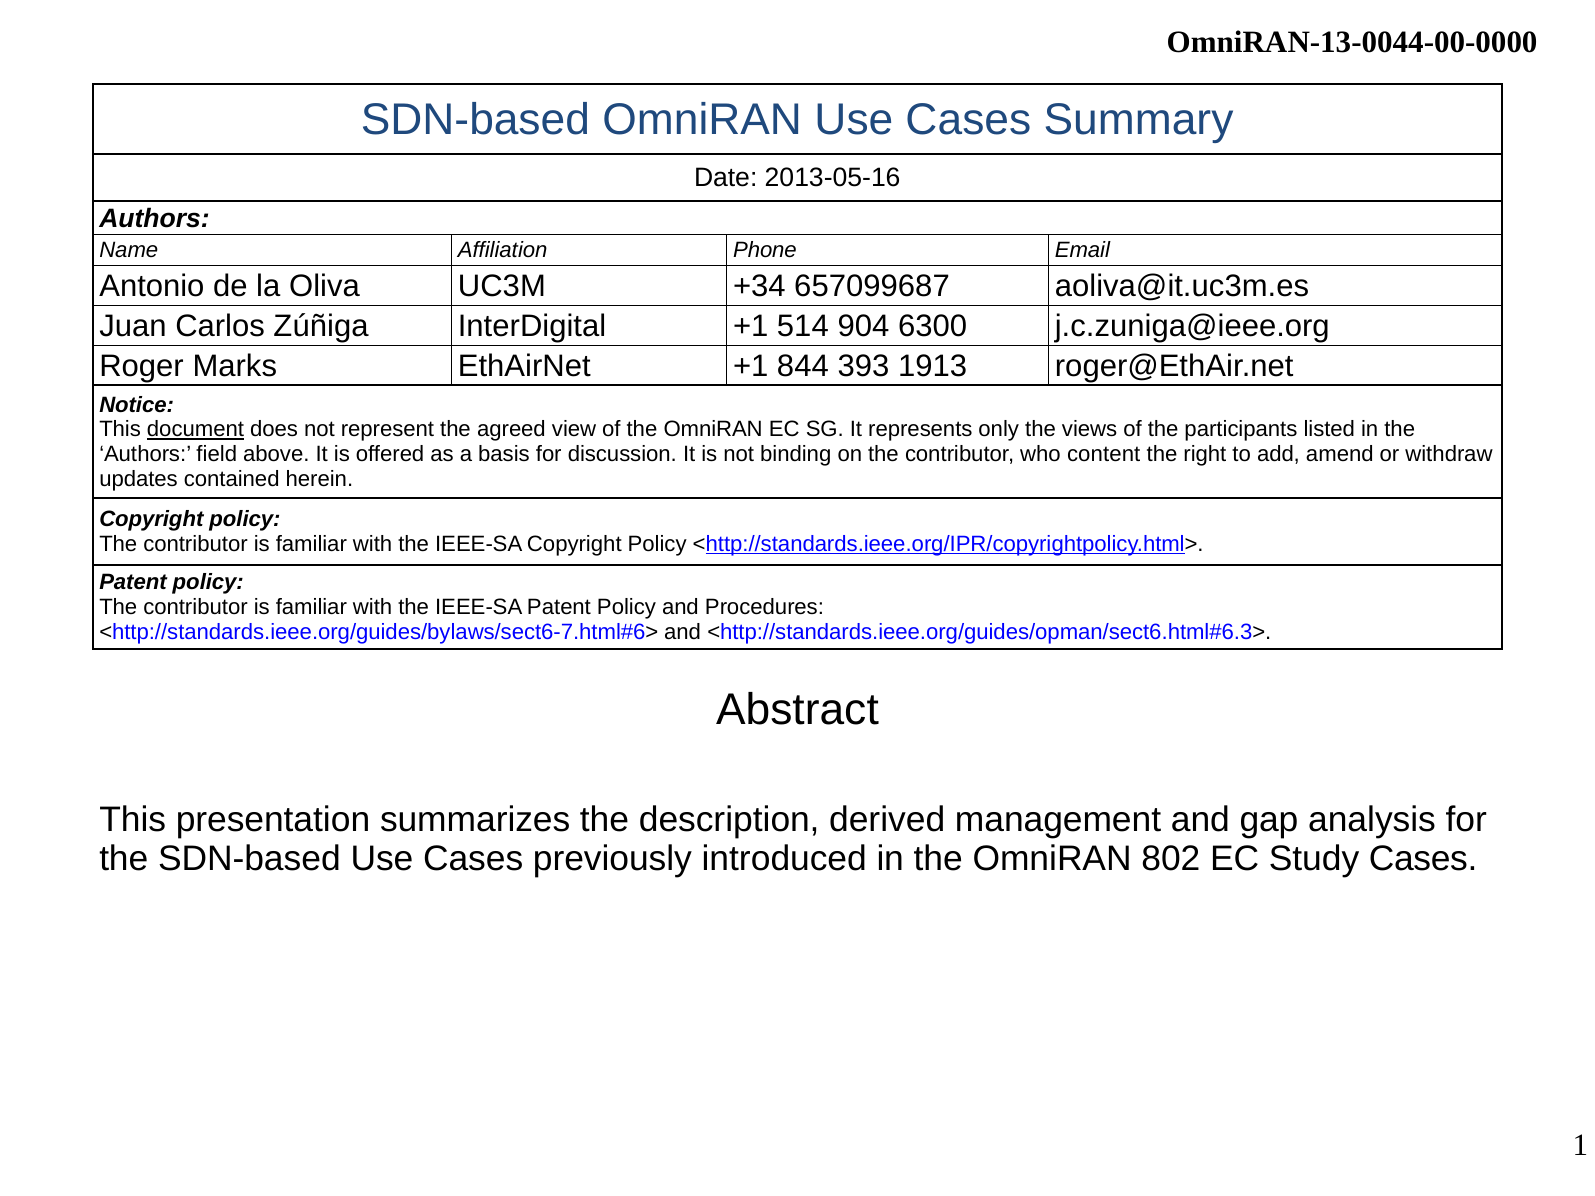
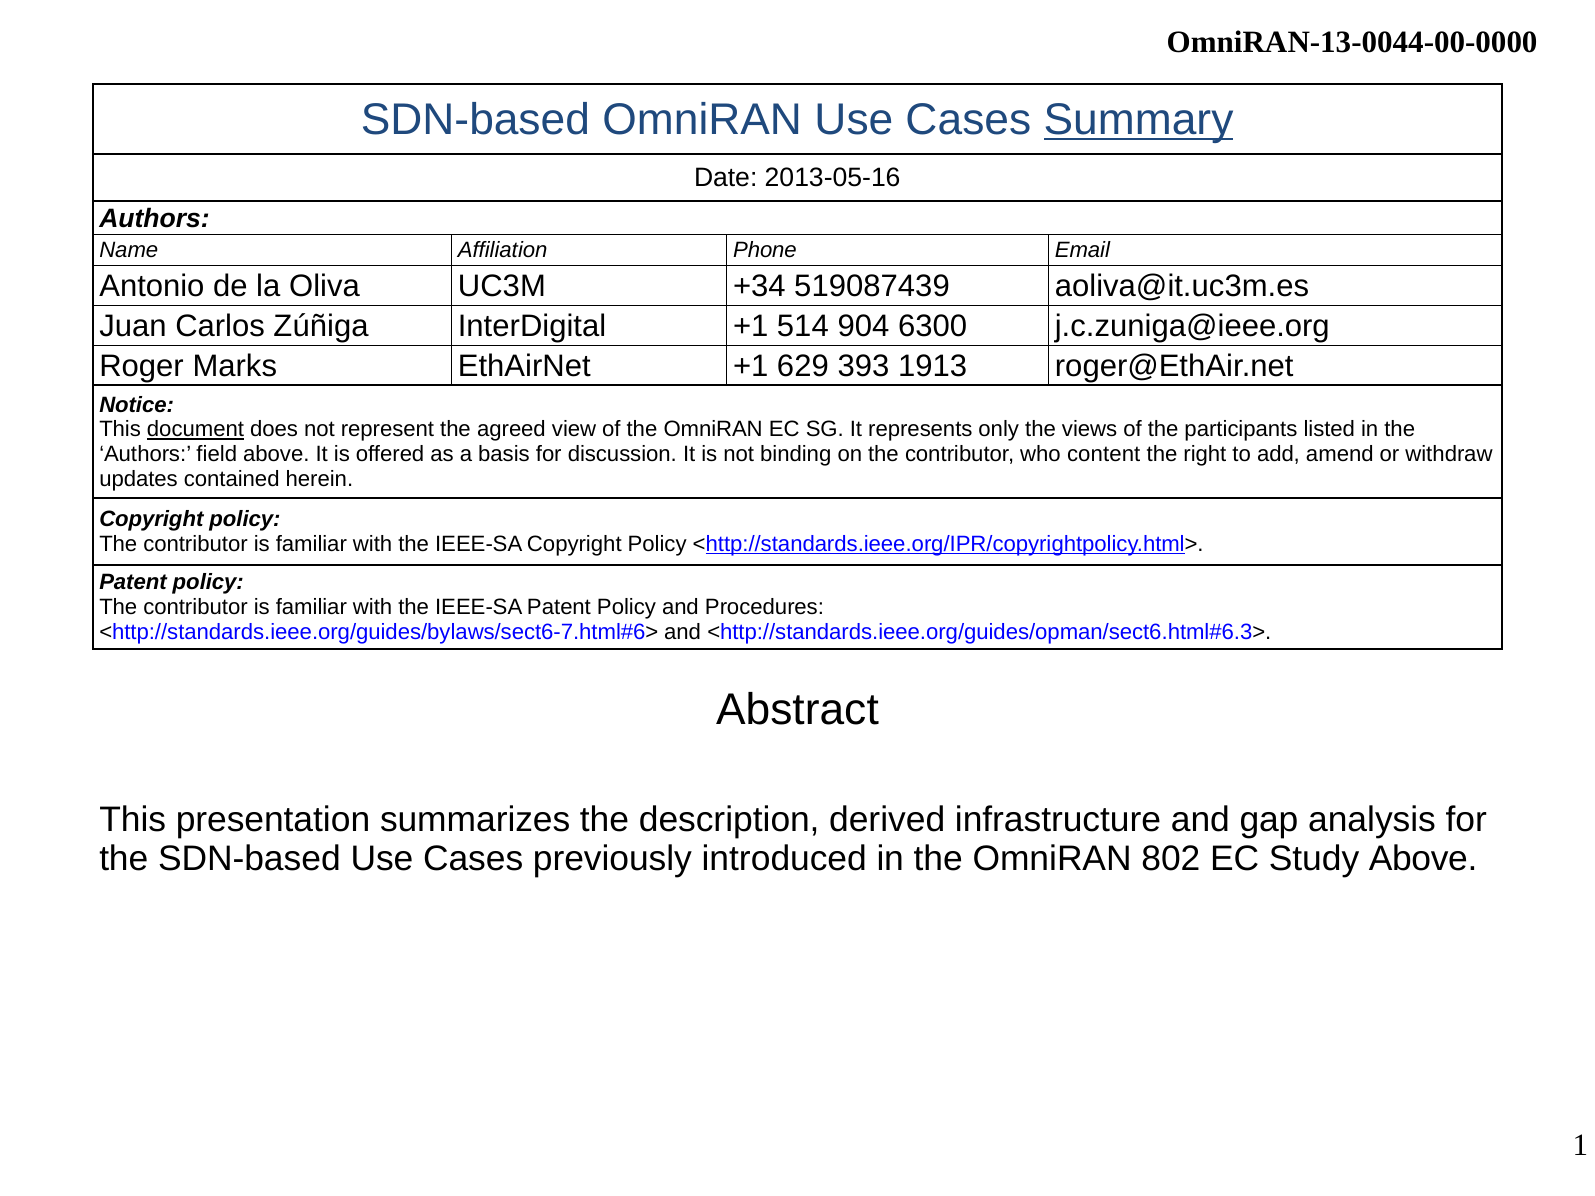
Summary underline: none -> present
657099687: 657099687 -> 519087439
844: 844 -> 629
management: management -> infrastructure
Study Cases: Cases -> Above
